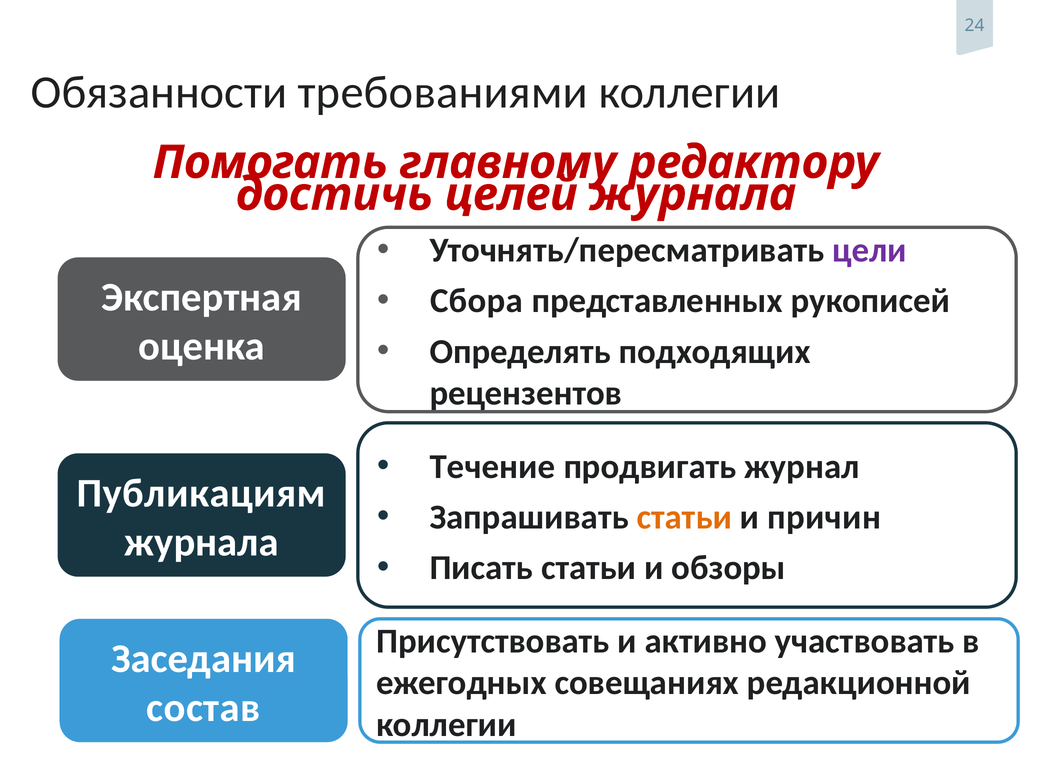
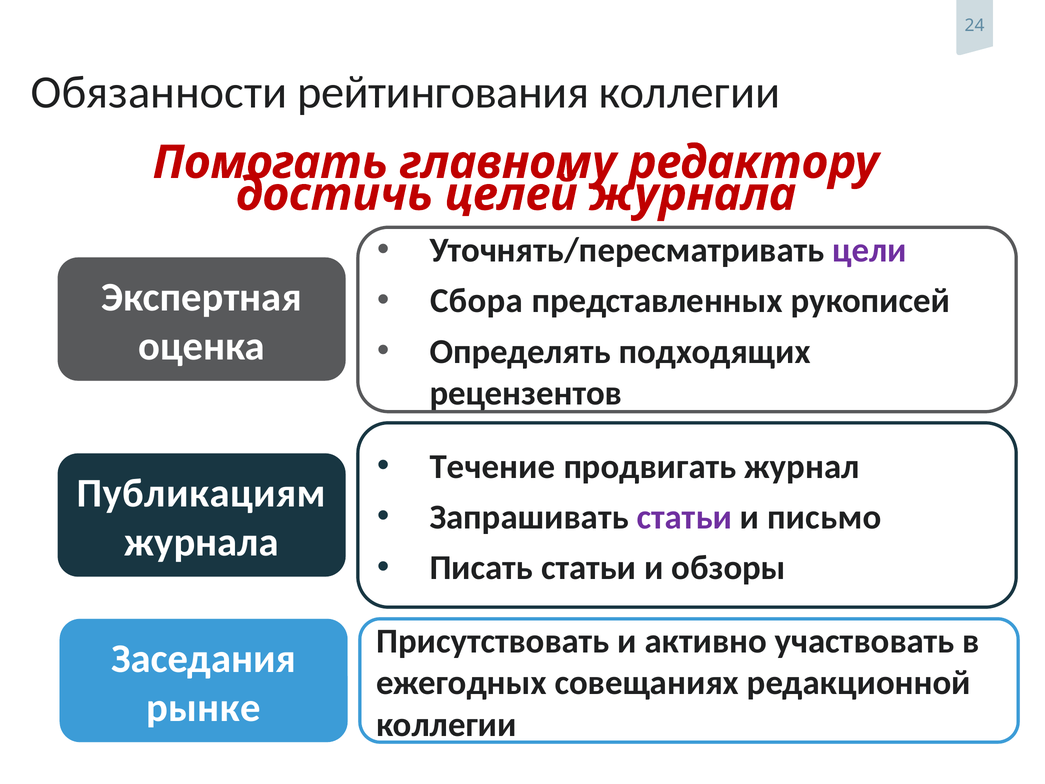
требованиями: требованиями -> рейтингования
статьи at (684, 517) colour: orange -> purple
причин: причин -> письмо
состав: состав -> рынке
